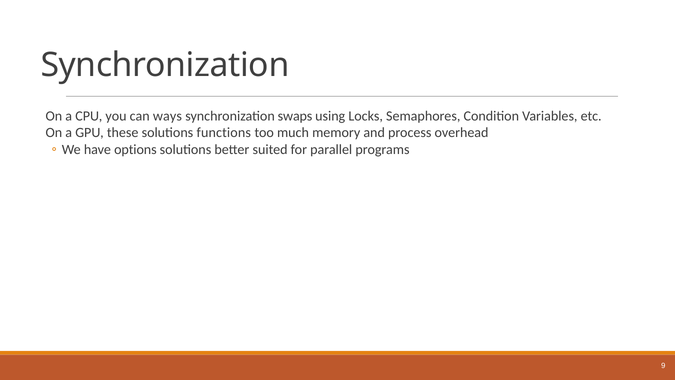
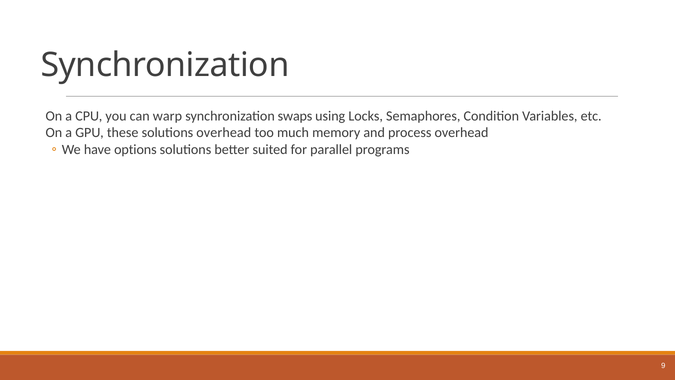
ways: ways -> warp
solutions functions: functions -> overhead
